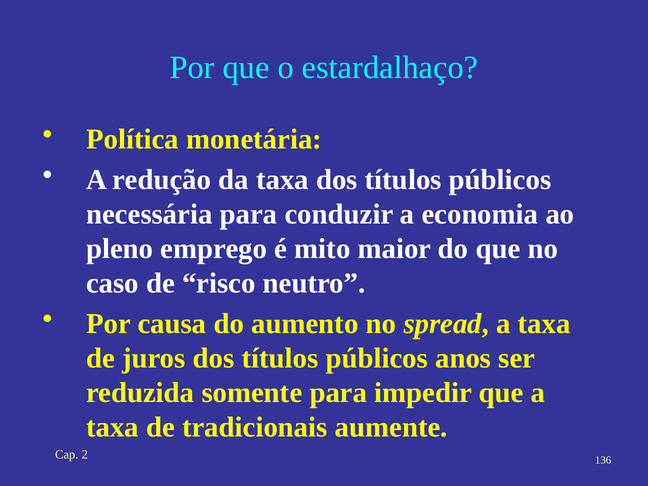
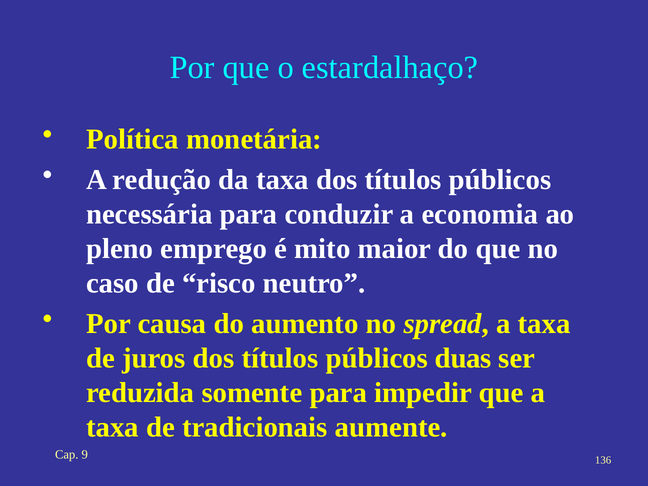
anos: anos -> duas
2: 2 -> 9
